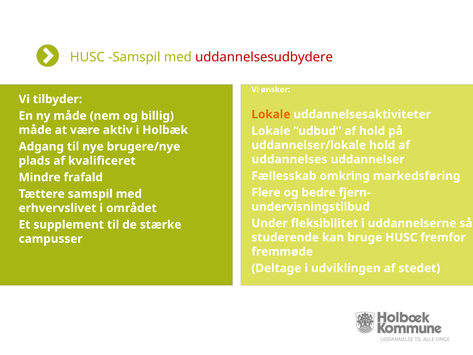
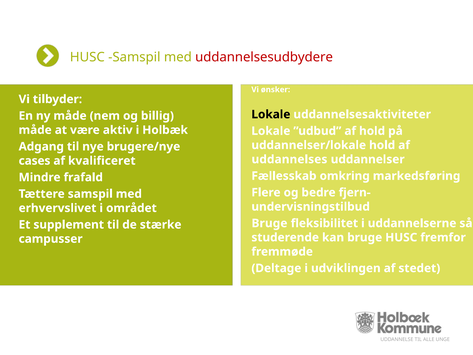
Lokale at (271, 114) colour: orange -> black
plads: plads -> cases
Under at (270, 223): Under -> Bruge
